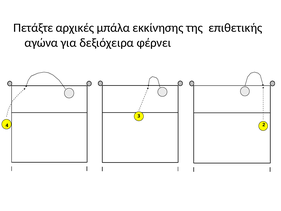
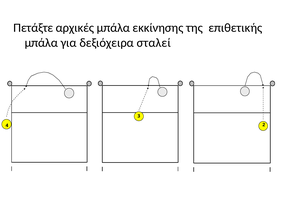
αγώνα at (41, 43): αγώνα -> µπάλα
φέρνει: φέρνει -> σταλεί
